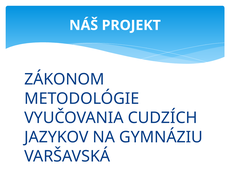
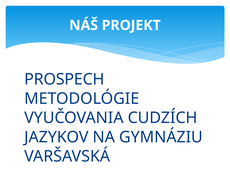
ZÁKONOM: ZÁKONOM -> PROSPECH
